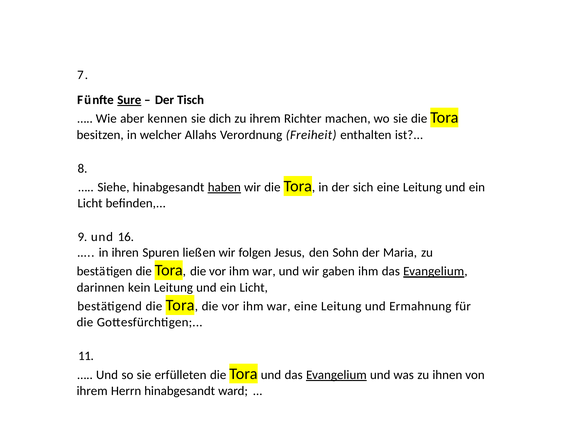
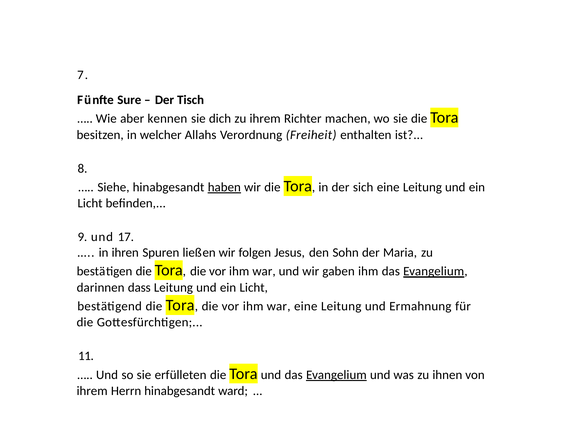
Sure underline: present -> none
16: 16 -> 17
kein: kein -> dass
